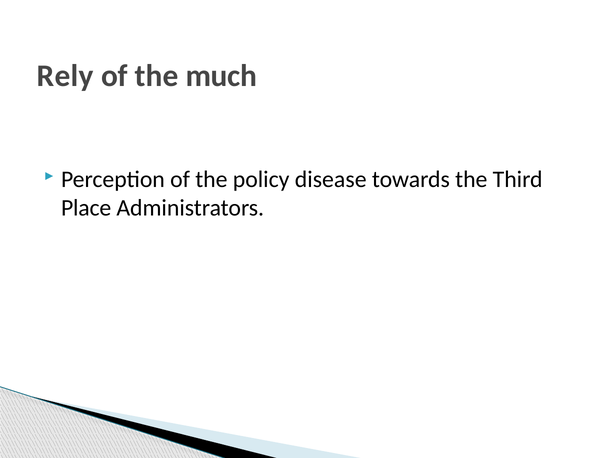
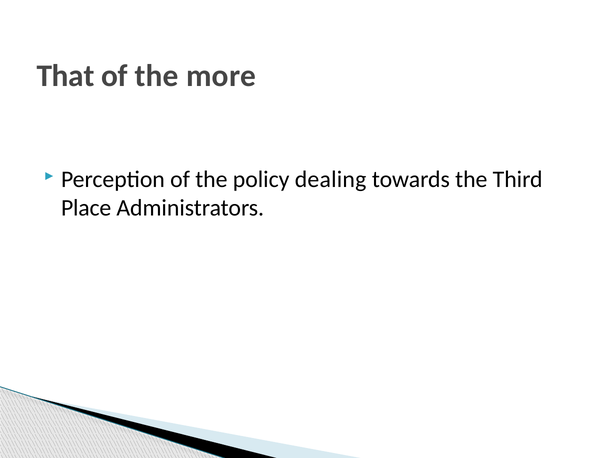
Rely: Rely -> That
much: much -> more
disease: disease -> dealing
